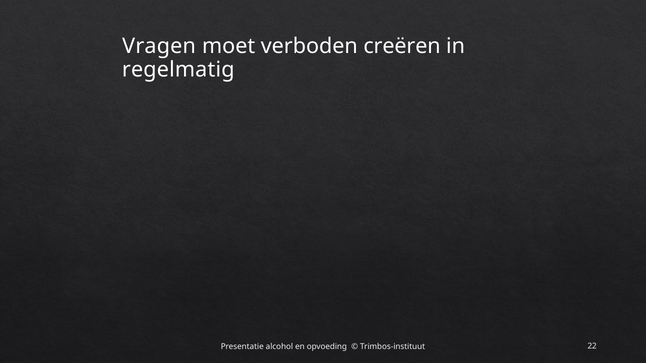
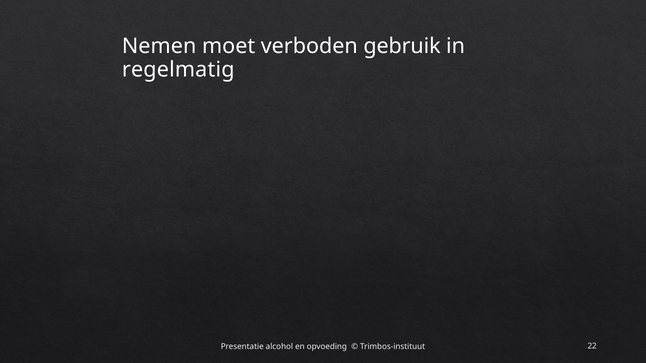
Vragen: Vragen -> Nemen
creëren: creëren -> gebruik
